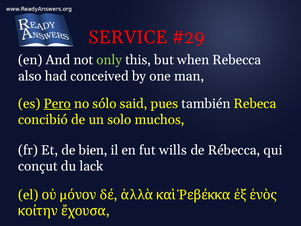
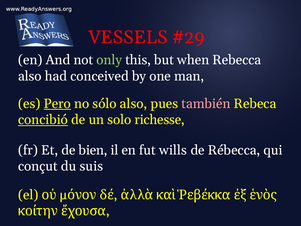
SERVICE: SERVICE -> VESSELS
sólo said: said -> also
también colour: white -> pink
concibió underline: none -> present
muchos: muchos -> richesse
lack: lack -> suis
